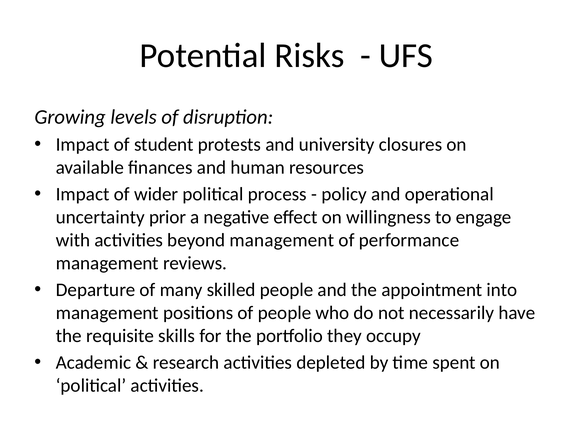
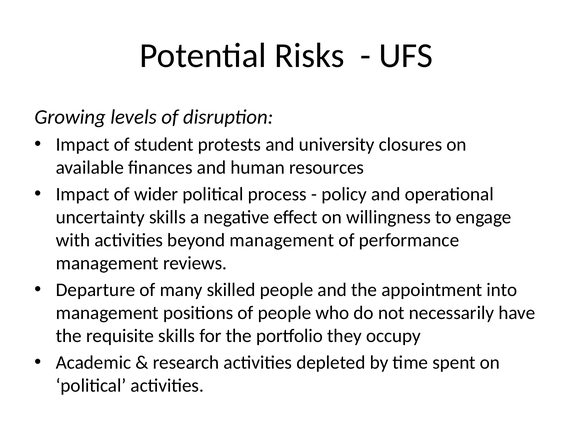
uncertainty prior: prior -> skills
